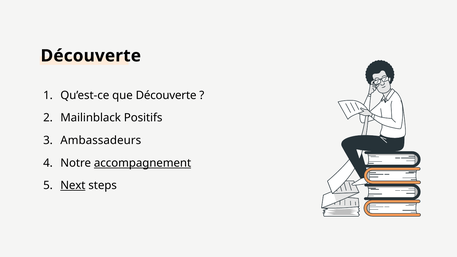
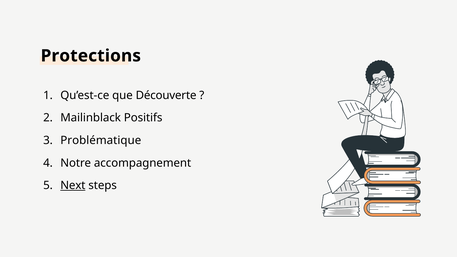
Découverte at (91, 56): Découverte -> Protections
Ambassadeurs: Ambassadeurs -> Problématique
accompagnement underline: present -> none
